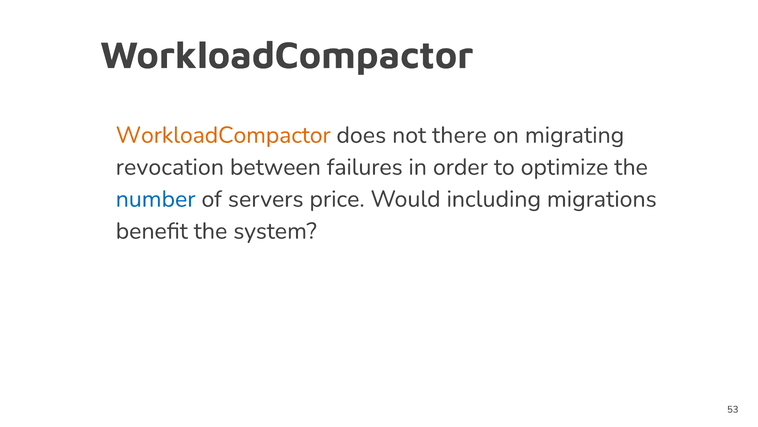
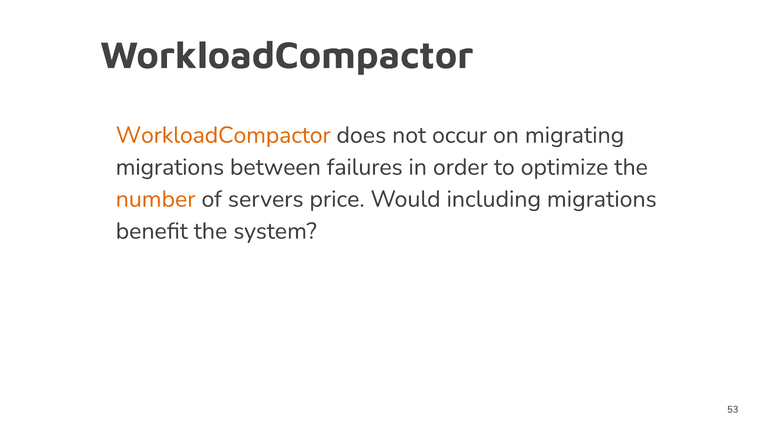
there: there -> occur
revocation at (170, 167): revocation -> migrations
number colour: blue -> orange
